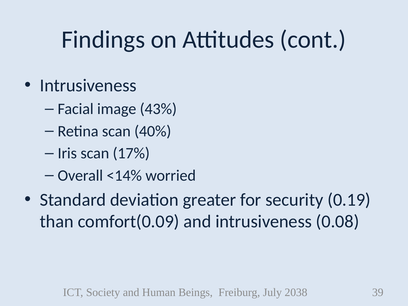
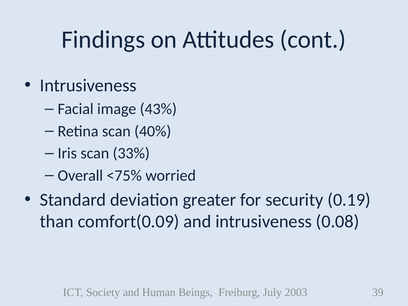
17%: 17% -> 33%
<14%: <14% -> <75%
2038: 2038 -> 2003
